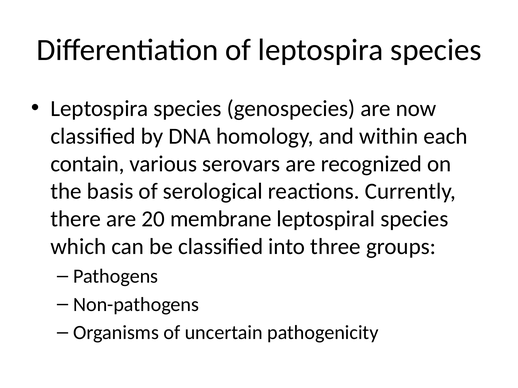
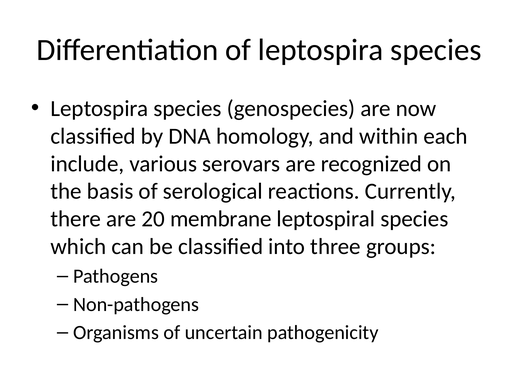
contain: contain -> include
